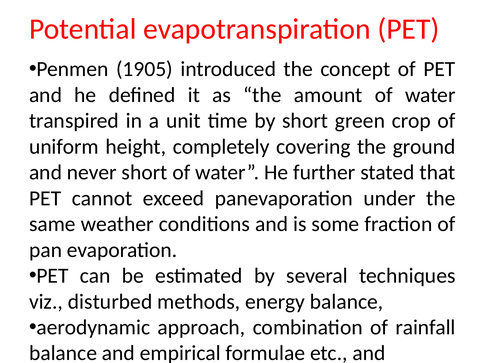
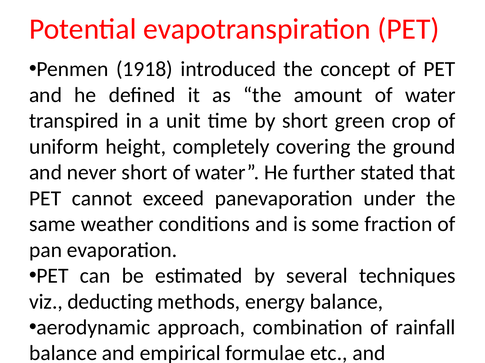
1905: 1905 -> 1918
disturbed: disturbed -> deducting
